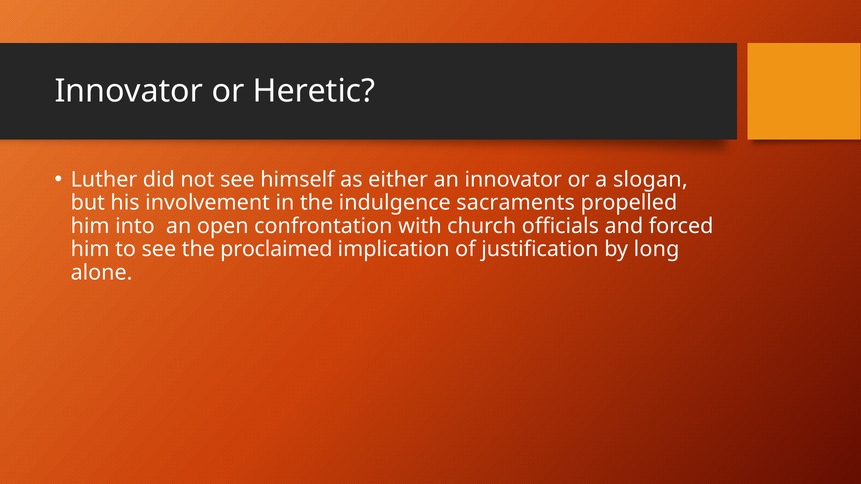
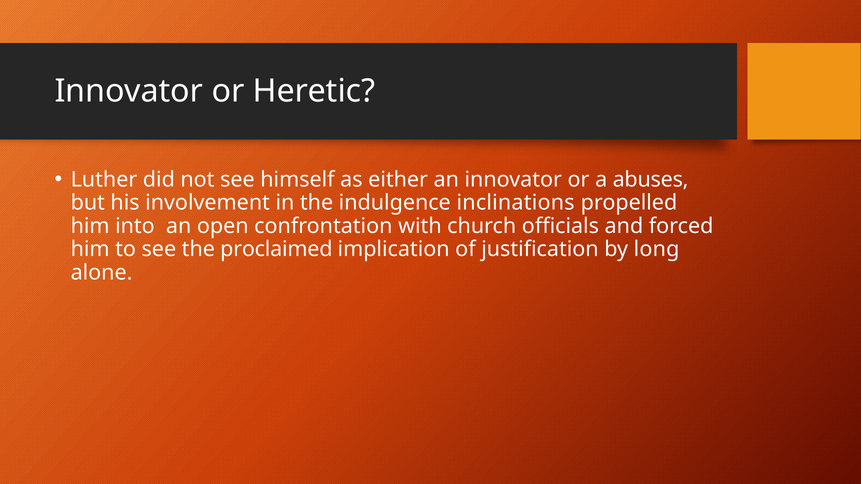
slogan: slogan -> abuses
sacraments: sacraments -> inclinations
